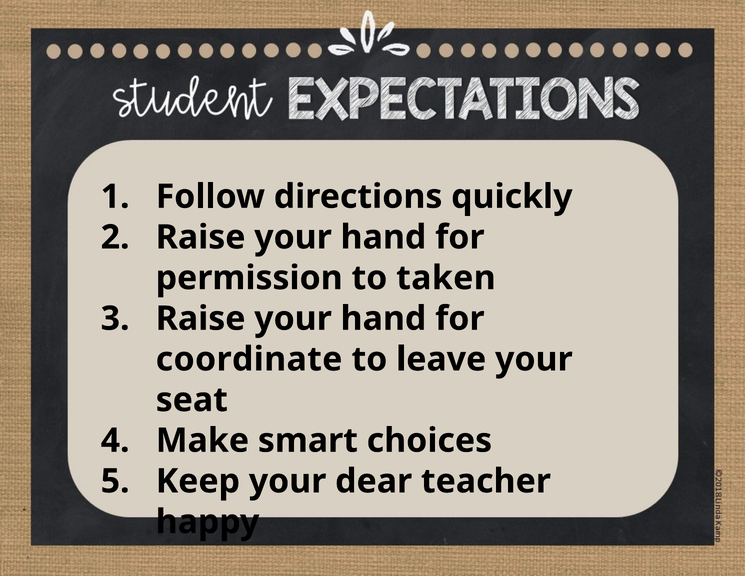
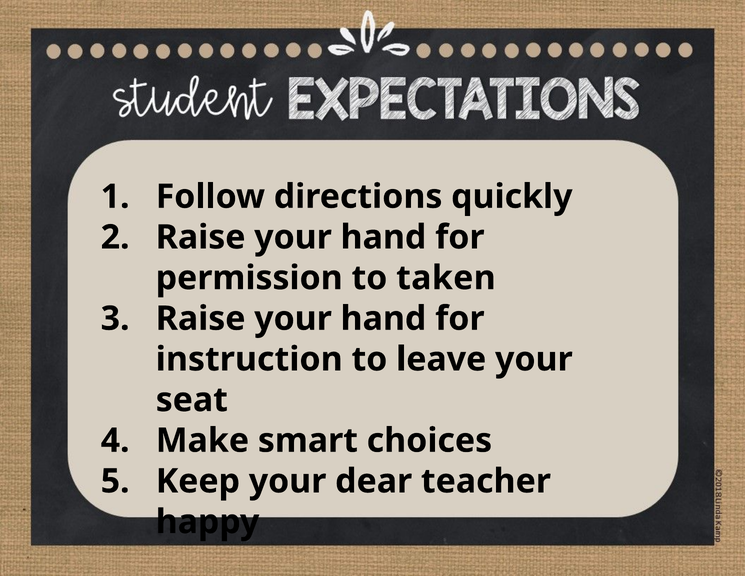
coordinate: coordinate -> instruction
